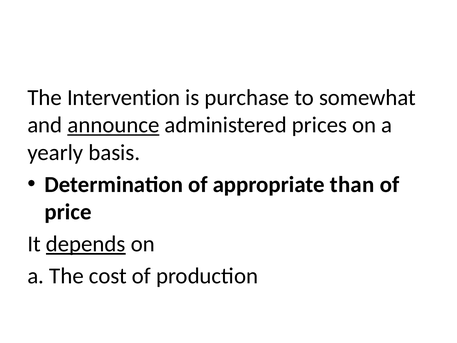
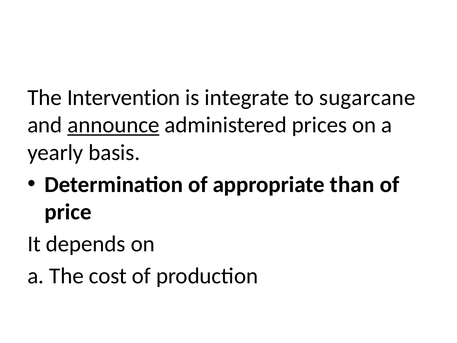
purchase: purchase -> integrate
somewhat: somewhat -> sugarcane
depends underline: present -> none
